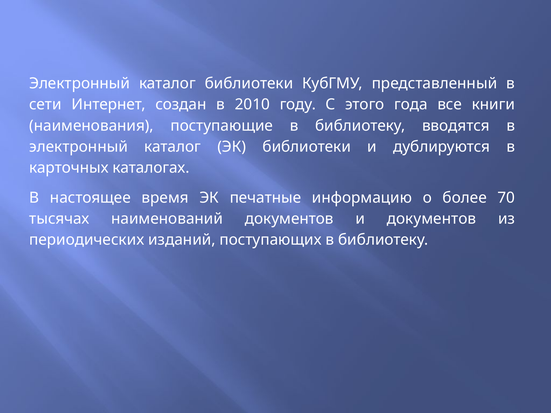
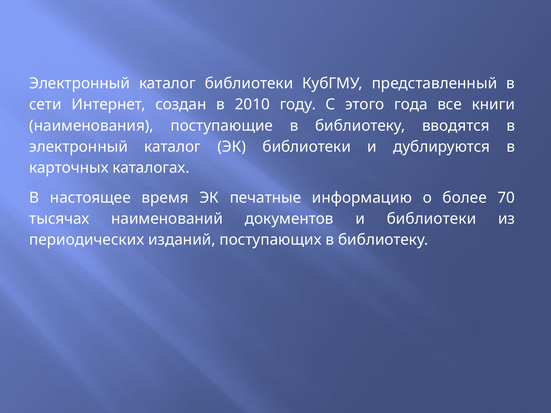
и документов: документов -> библиотеки
